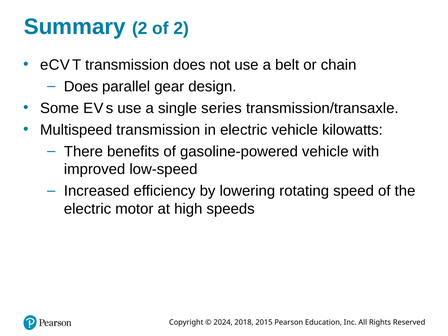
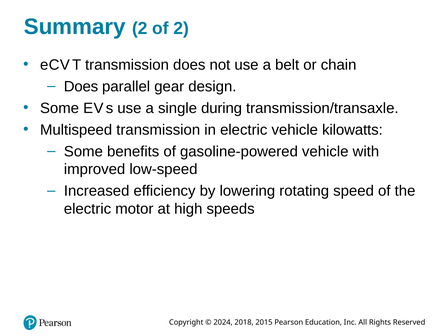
series: series -> during
There at (83, 151): There -> Some
